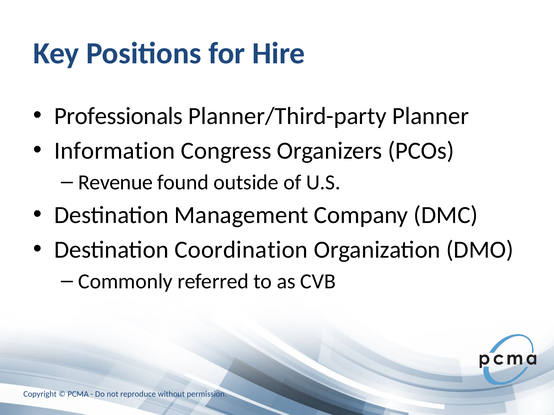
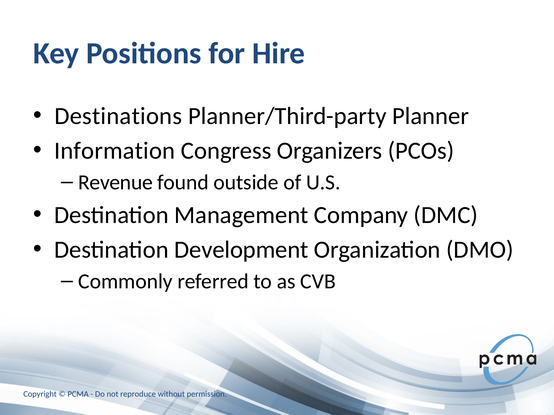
Professionals: Professionals -> Destinations
Coordination: Coordination -> Development
